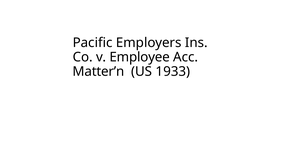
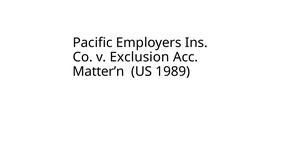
Employee: Employee -> Exclusion
1933: 1933 -> 1989
